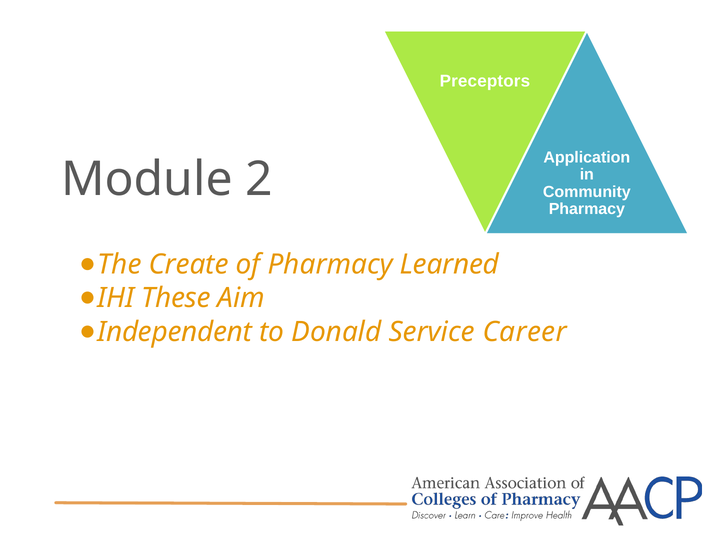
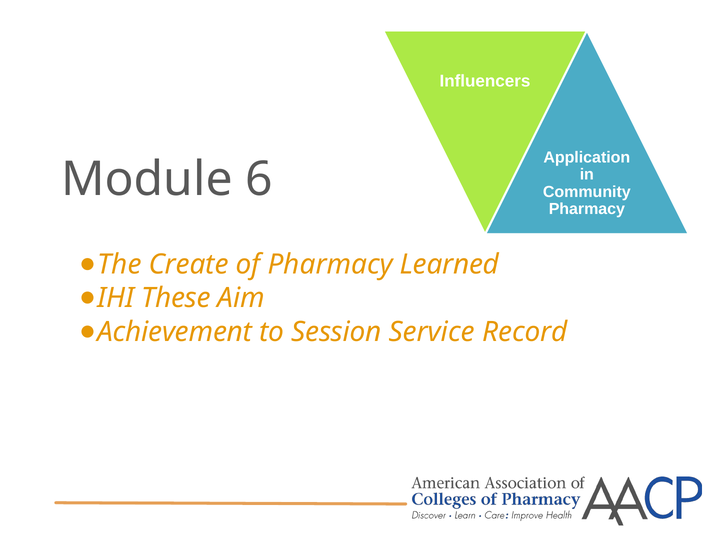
Preceptors: Preceptors -> Influencers
2: 2 -> 6
Independent: Independent -> Achievement
Donald: Donald -> Session
Career: Career -> Record
